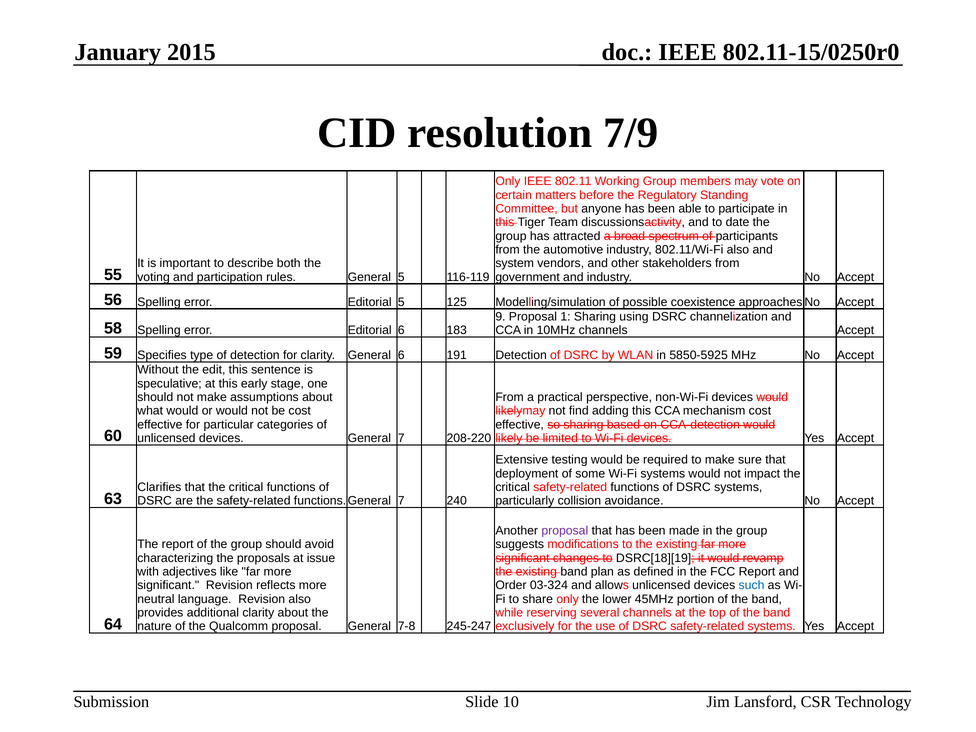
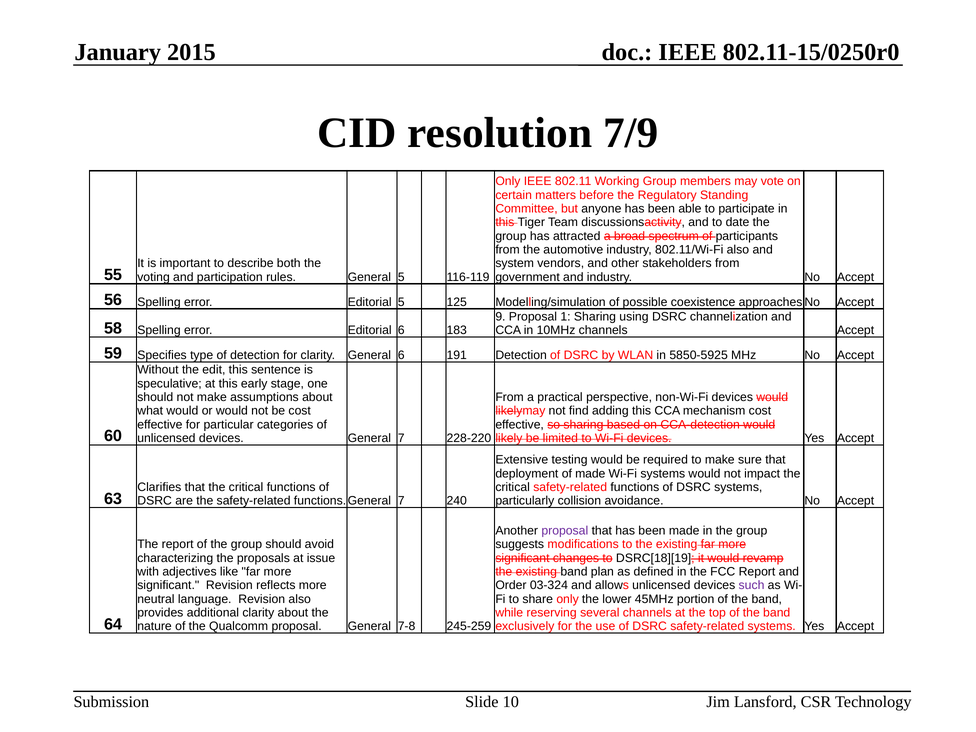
208-220: 208-220 -> 228-220
of some: some -> made
such colour: blue -> purple
245-247: 245-247 -> 245-259
